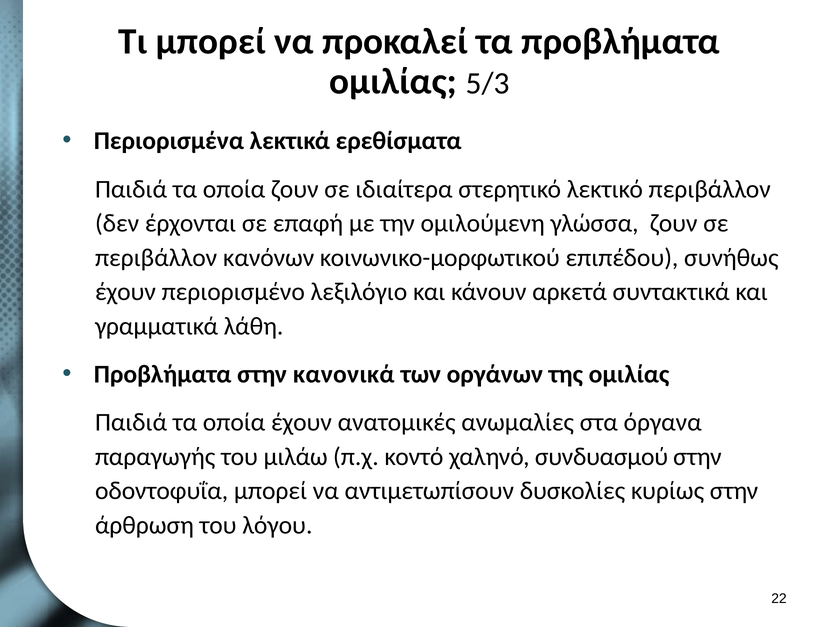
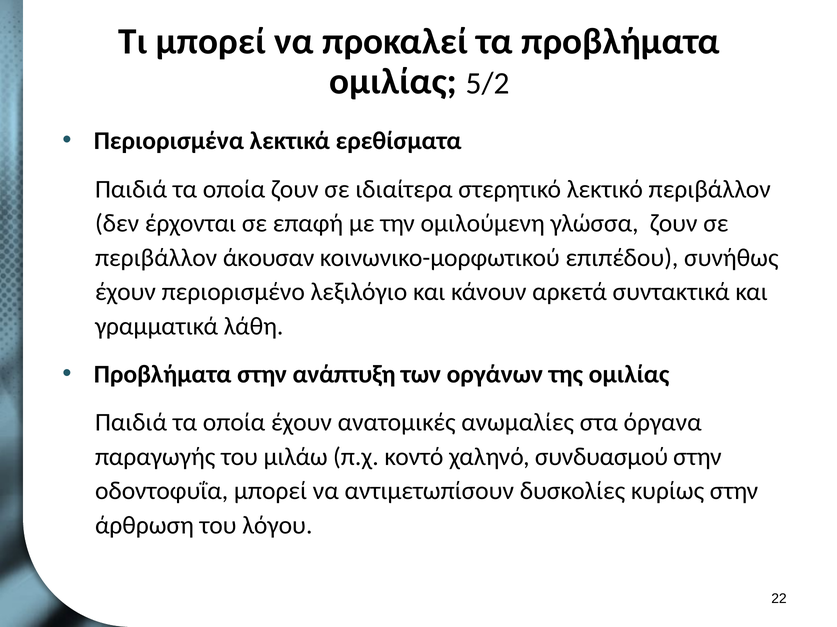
5/3: 5/3 -> 5/2
κανόνων: κανόνων -> άκουσαν
κανονικά: κανονικά -> ανάπτυξη
